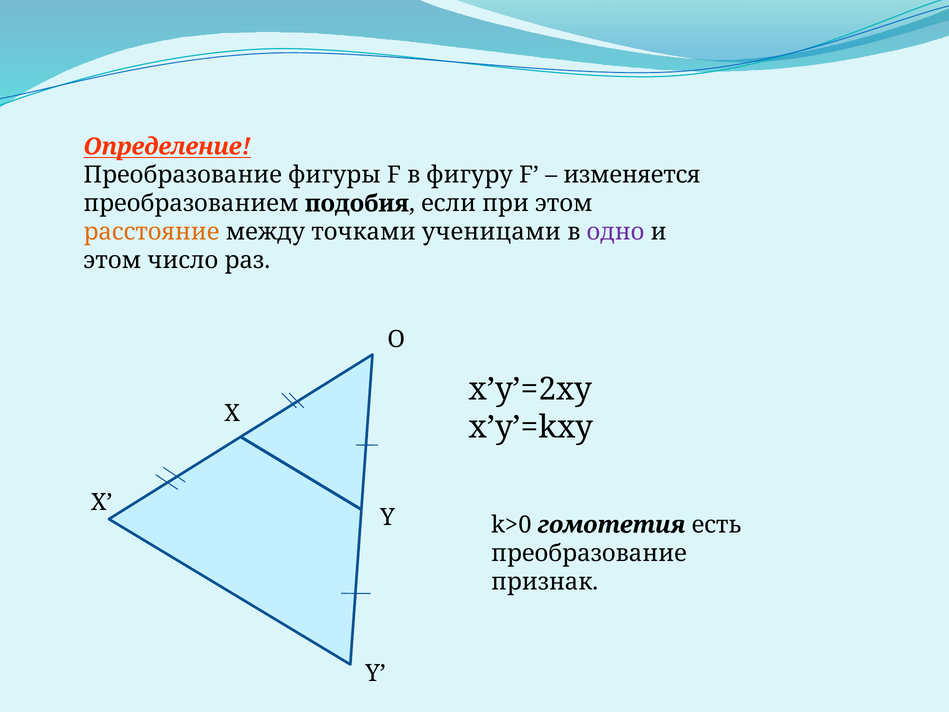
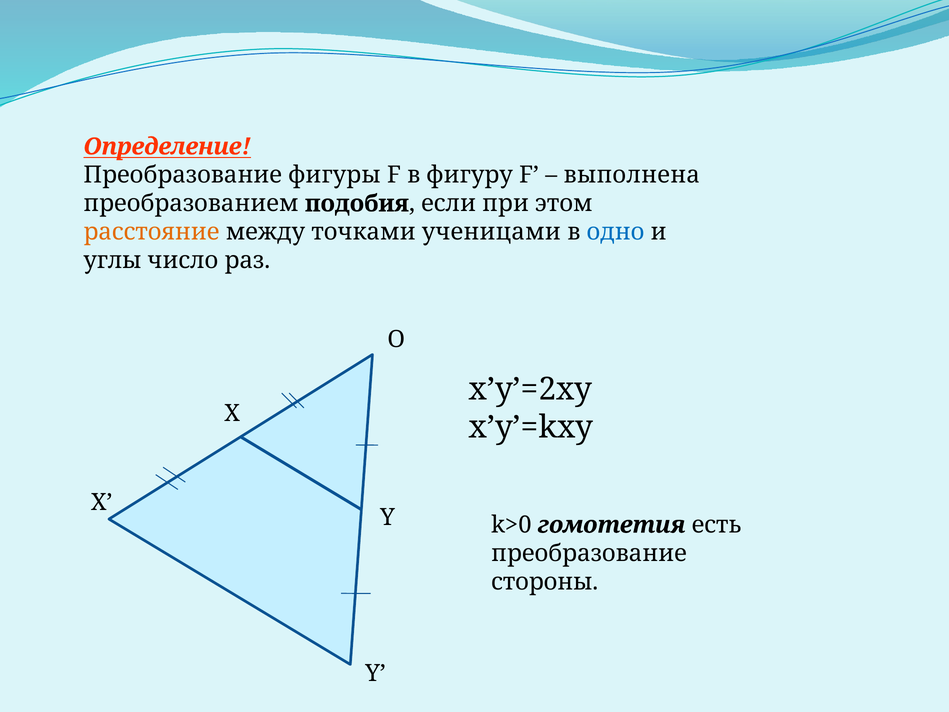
изменяется: изменяется -> выполнена
одно colour: purple -> blue
этом at (112, 260): этом -> углы
признак: признак -> стороны
